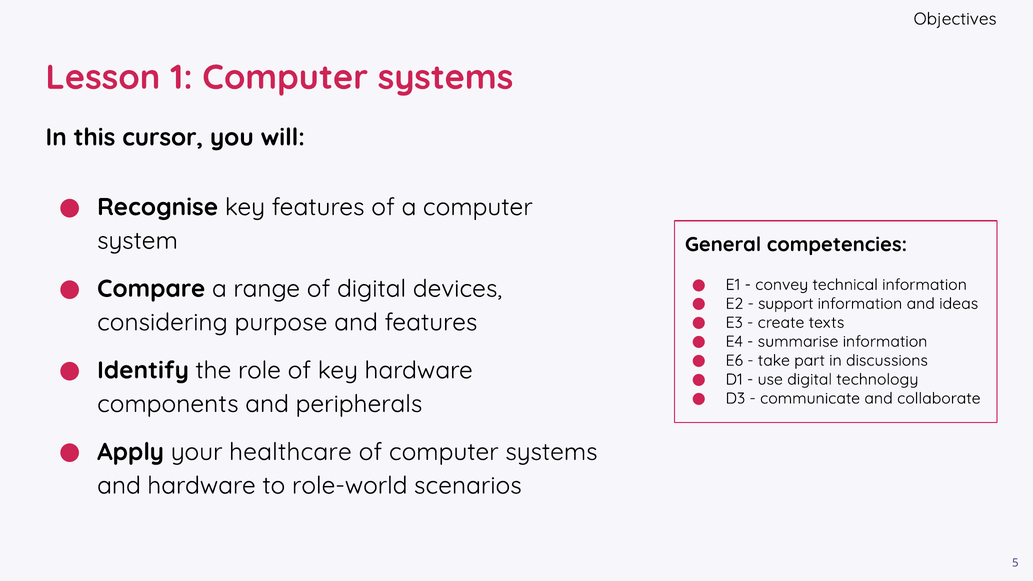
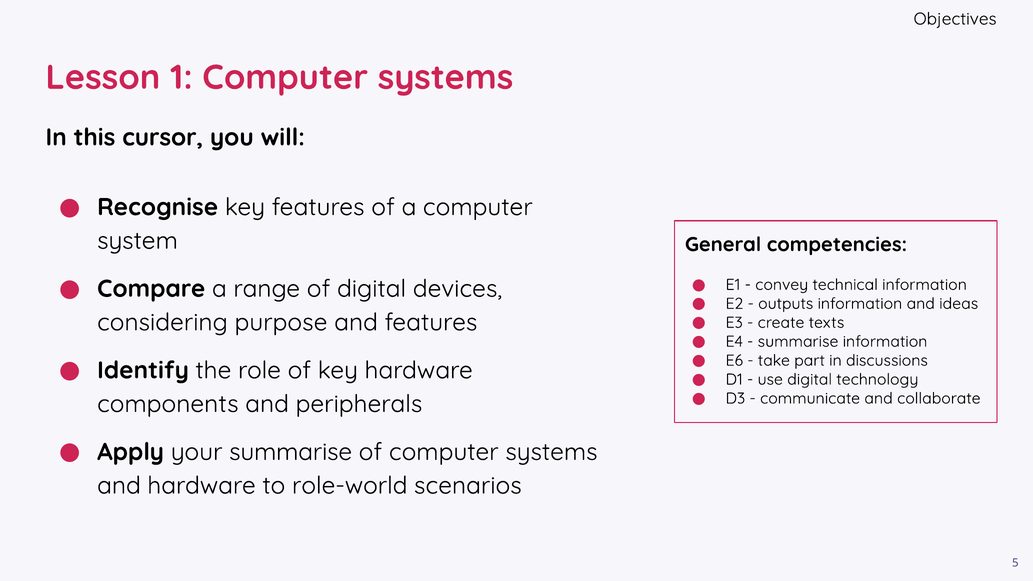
support: support -> outputs
your healthcare: healthcare -> summarise
